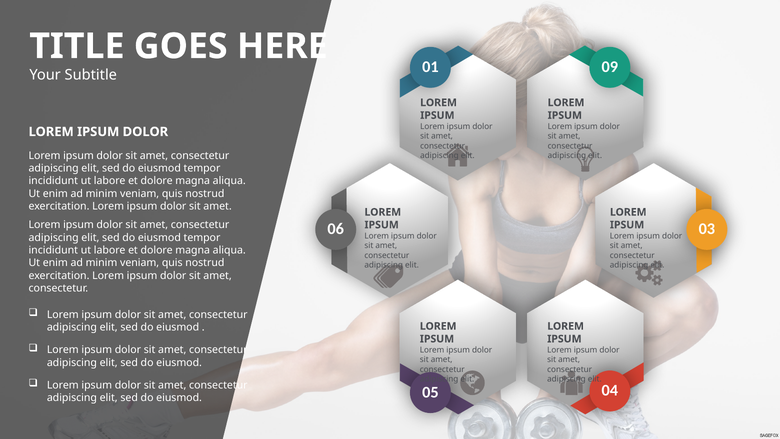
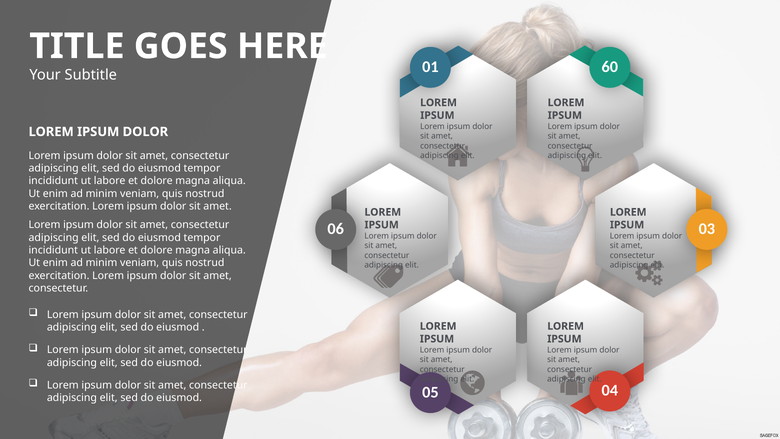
09: 09 -> 60
